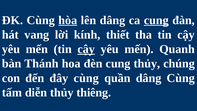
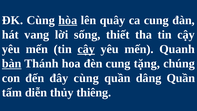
lên dâng: dâng -> quây
cung at (156, 20) underline: present -> none
kính: kính -> sống
bàn underline: none -> present
cung thủy: thủy -> tặng
dâng Cùng: Cùng -> Quần
